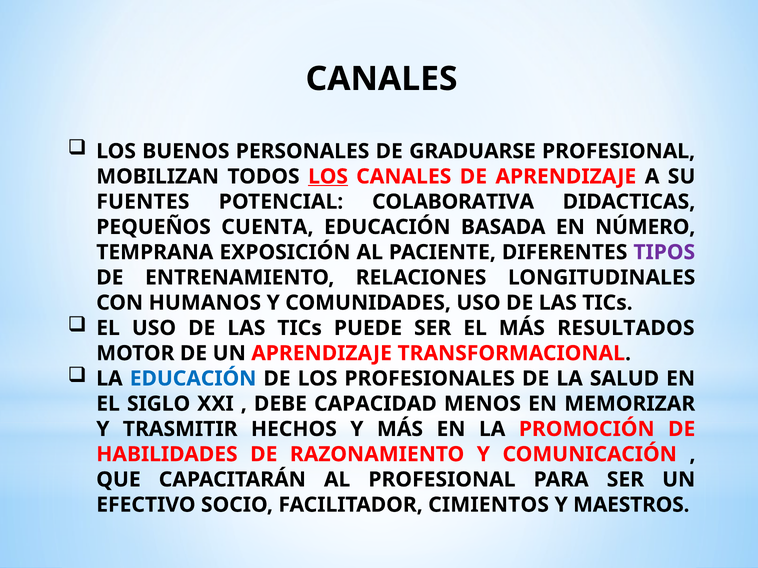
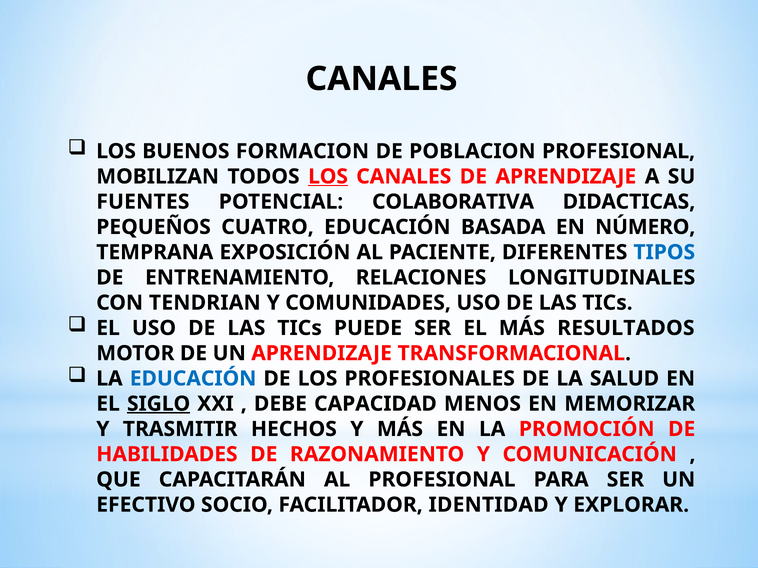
PERSONALES: PERSONALES -> FORMACION
GRADUARSE: GRADUARSE -> POBLACION
CUENTA: CUENTA -> CUATRO
TIPOS colour: purple -> blue
HUMANOS: HUMANOS -> TENDRIAN
SIGLO underline: none -> present
CIMIENTOS: CIMIENTOS -> IDENTIDAD
MAESTROS: MAESTROS -> EXPLORAR
